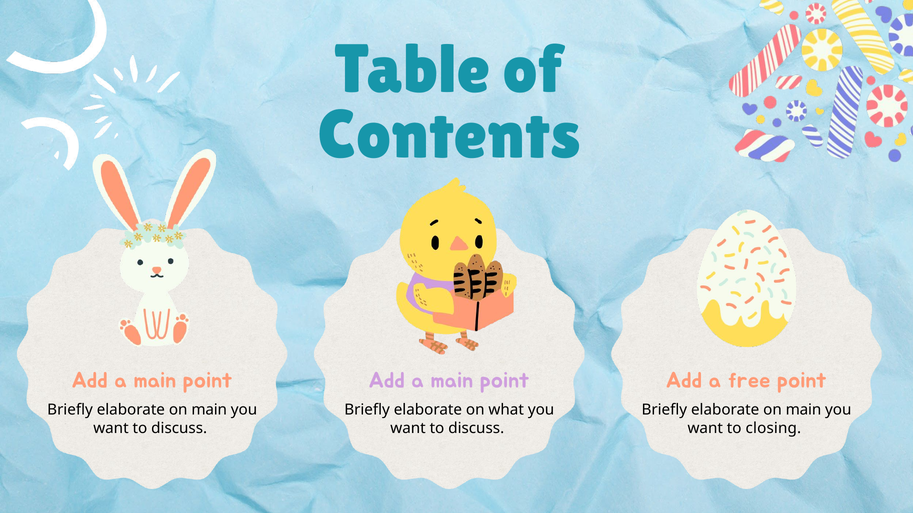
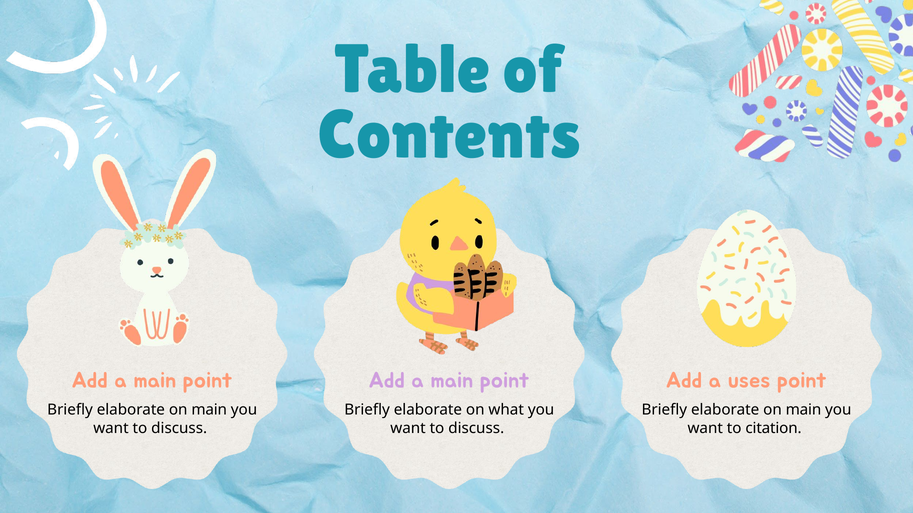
free: free -> uses
closing: closing -> citation
